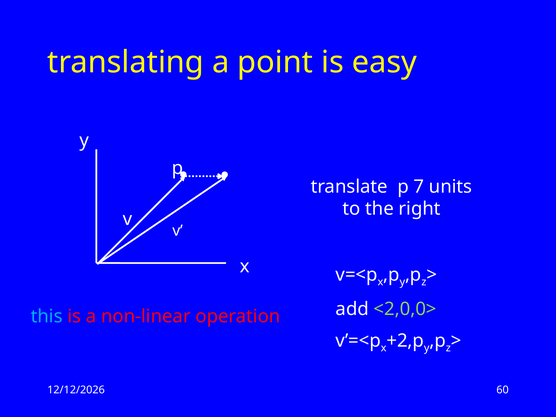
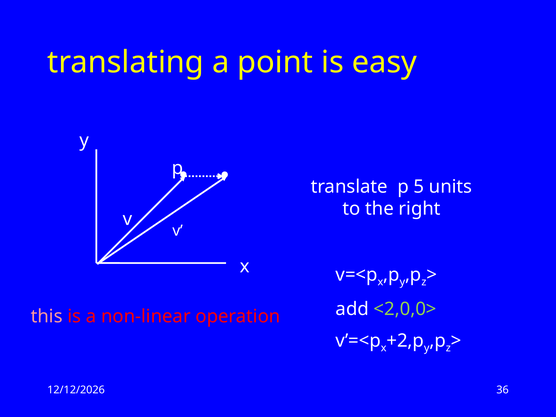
7: 7 -> 5
this colour: light blue -> pink
60: 60 -> 36
